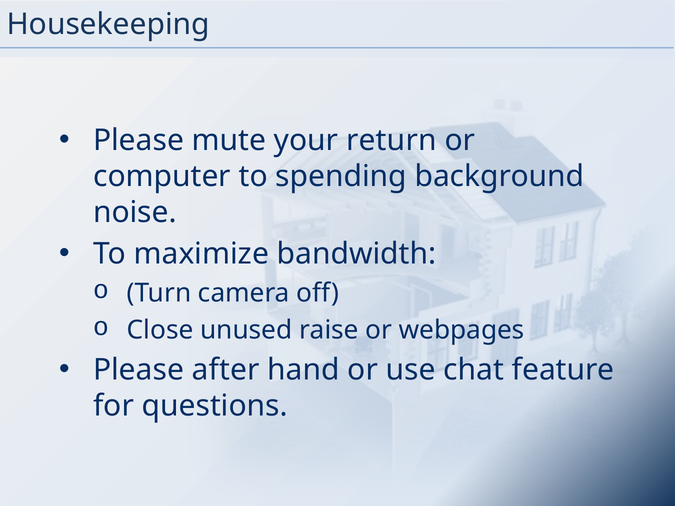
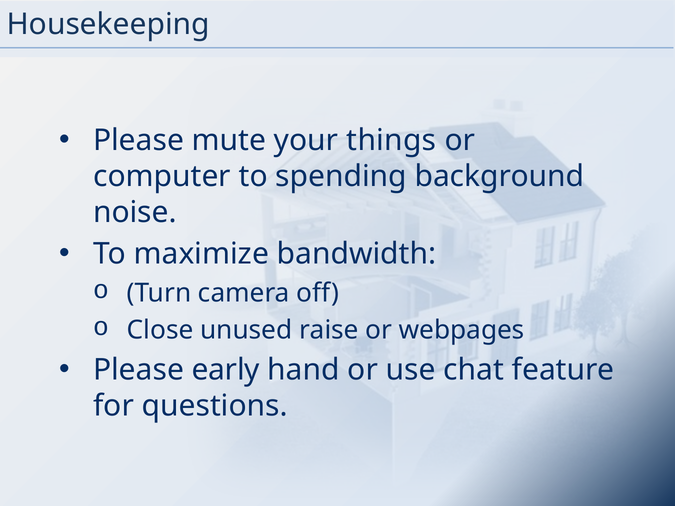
return: return -> things
after: after -> early
